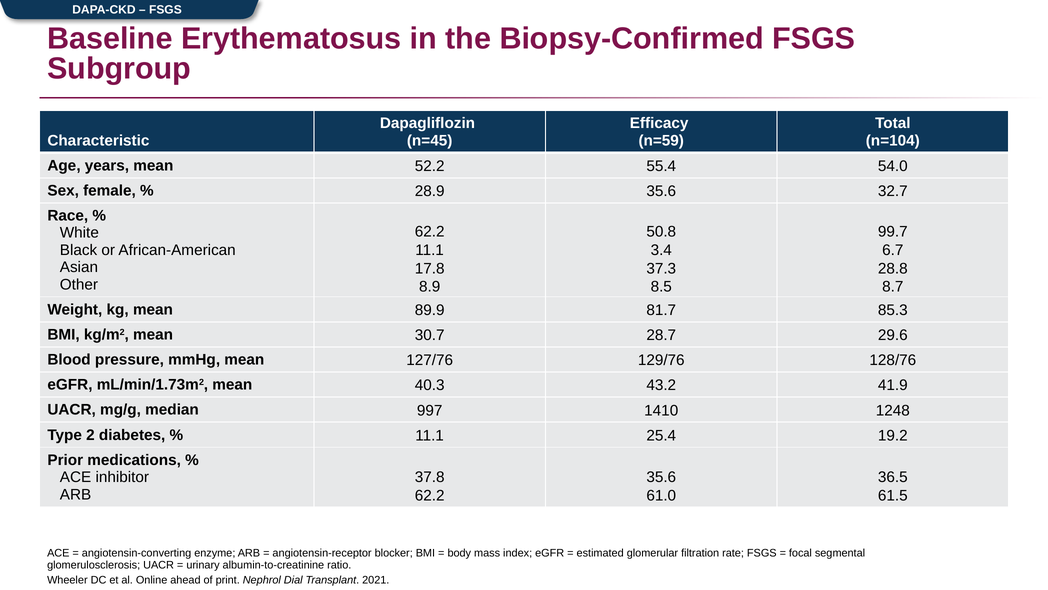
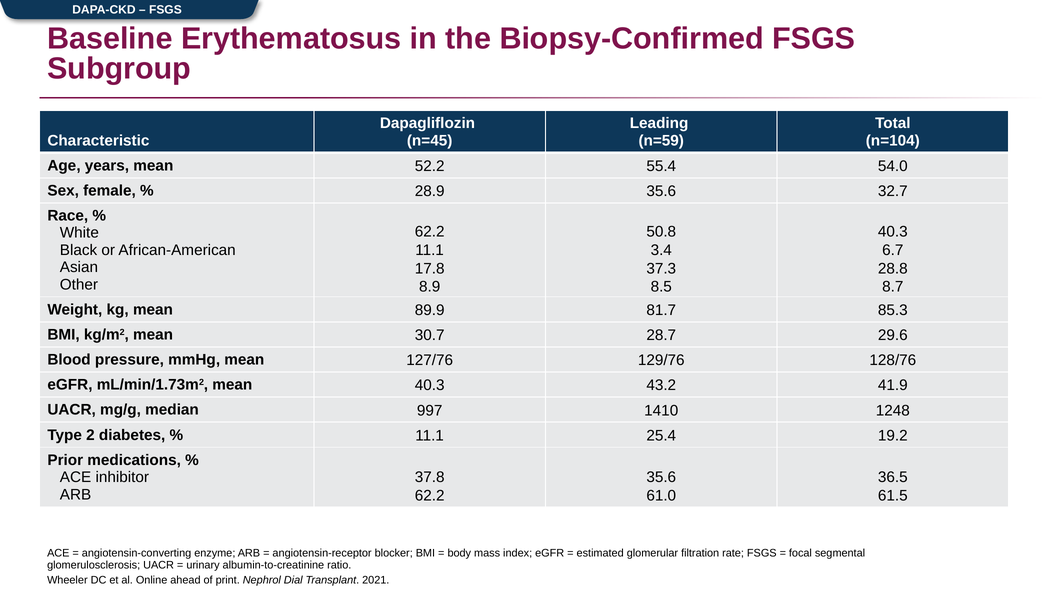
Efficacy: Efficacy -> Leading
99.7 at (893, 232): 99.7 -> 40.3
